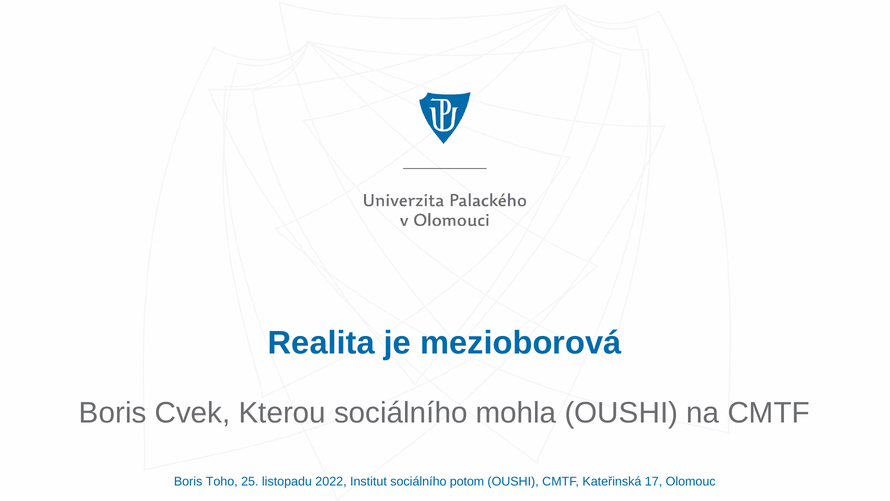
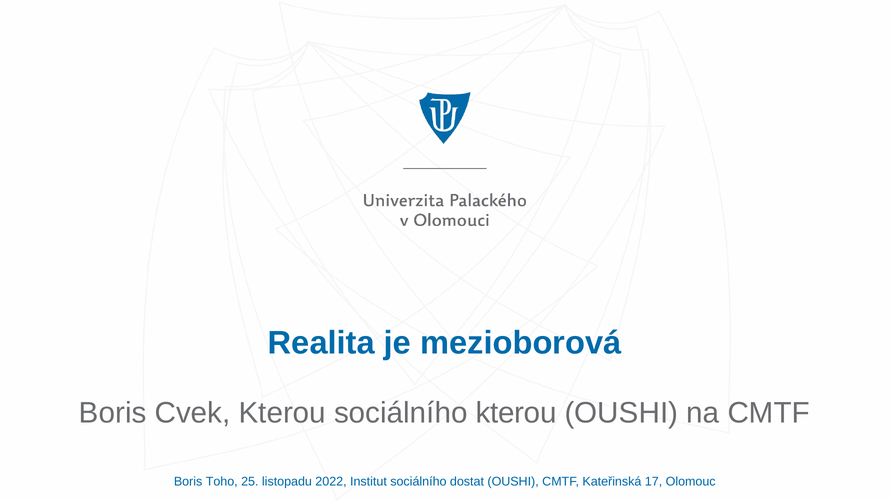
sociálního mohla: mohla -> kterou
potom: potom -> dostat
